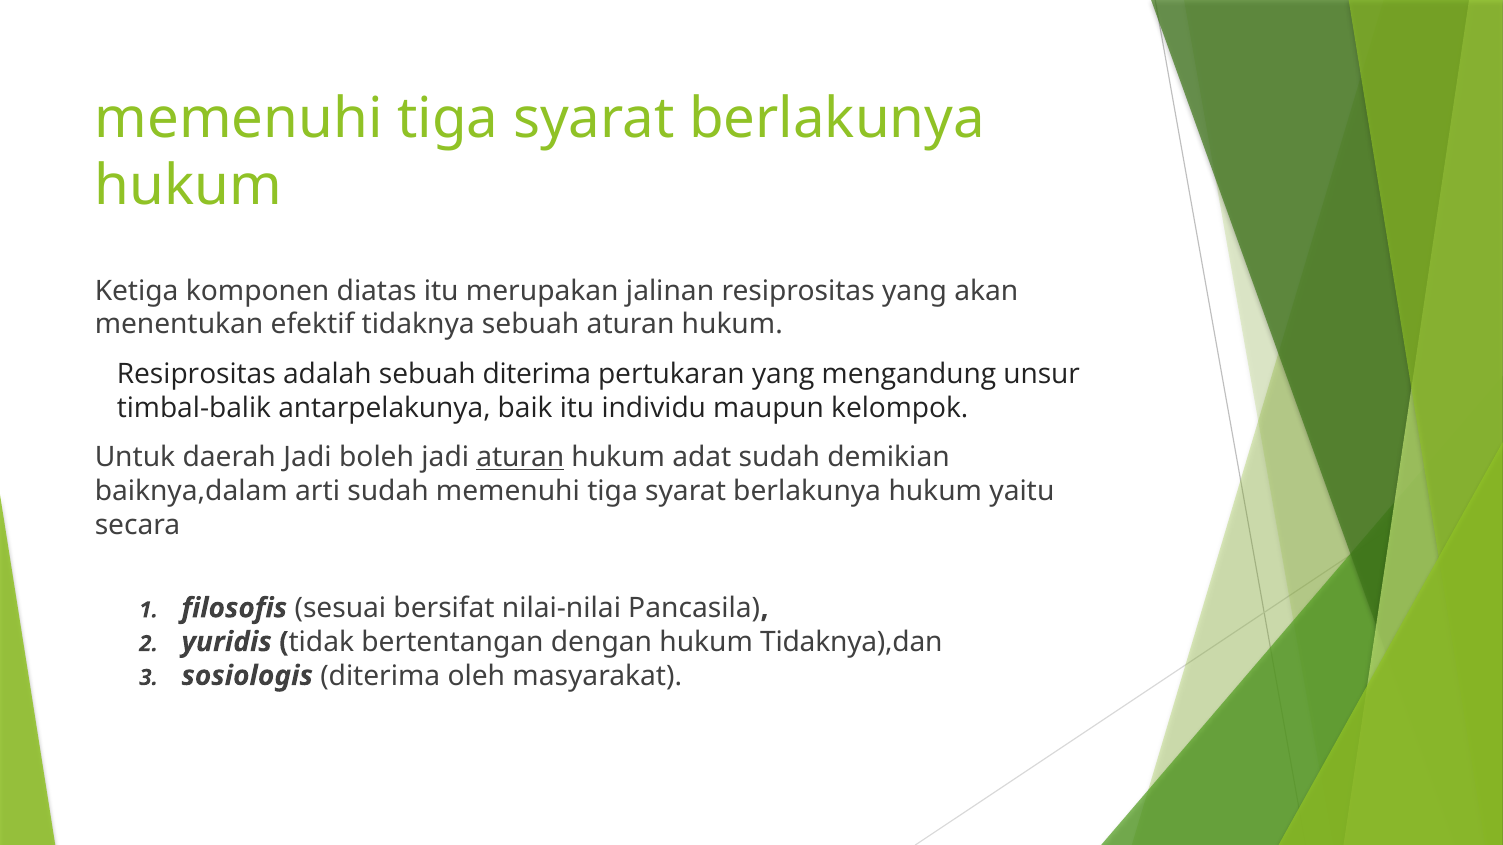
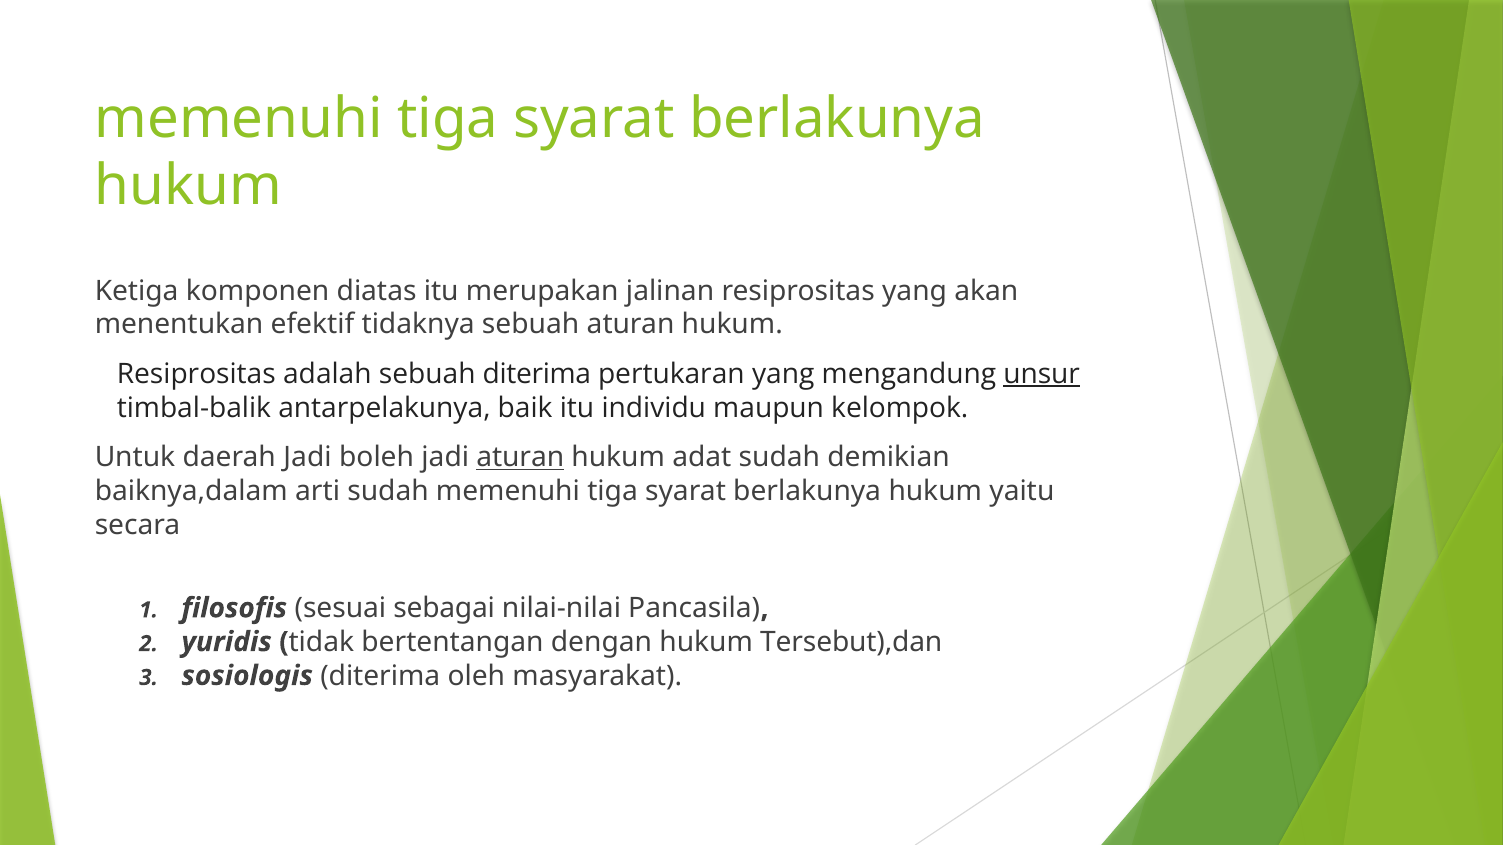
unsur underline: none -> present
bersifat: bersifat -> sebagai
Tidaknya),dan: Tidaknya),dan -> Tersebut),dan
